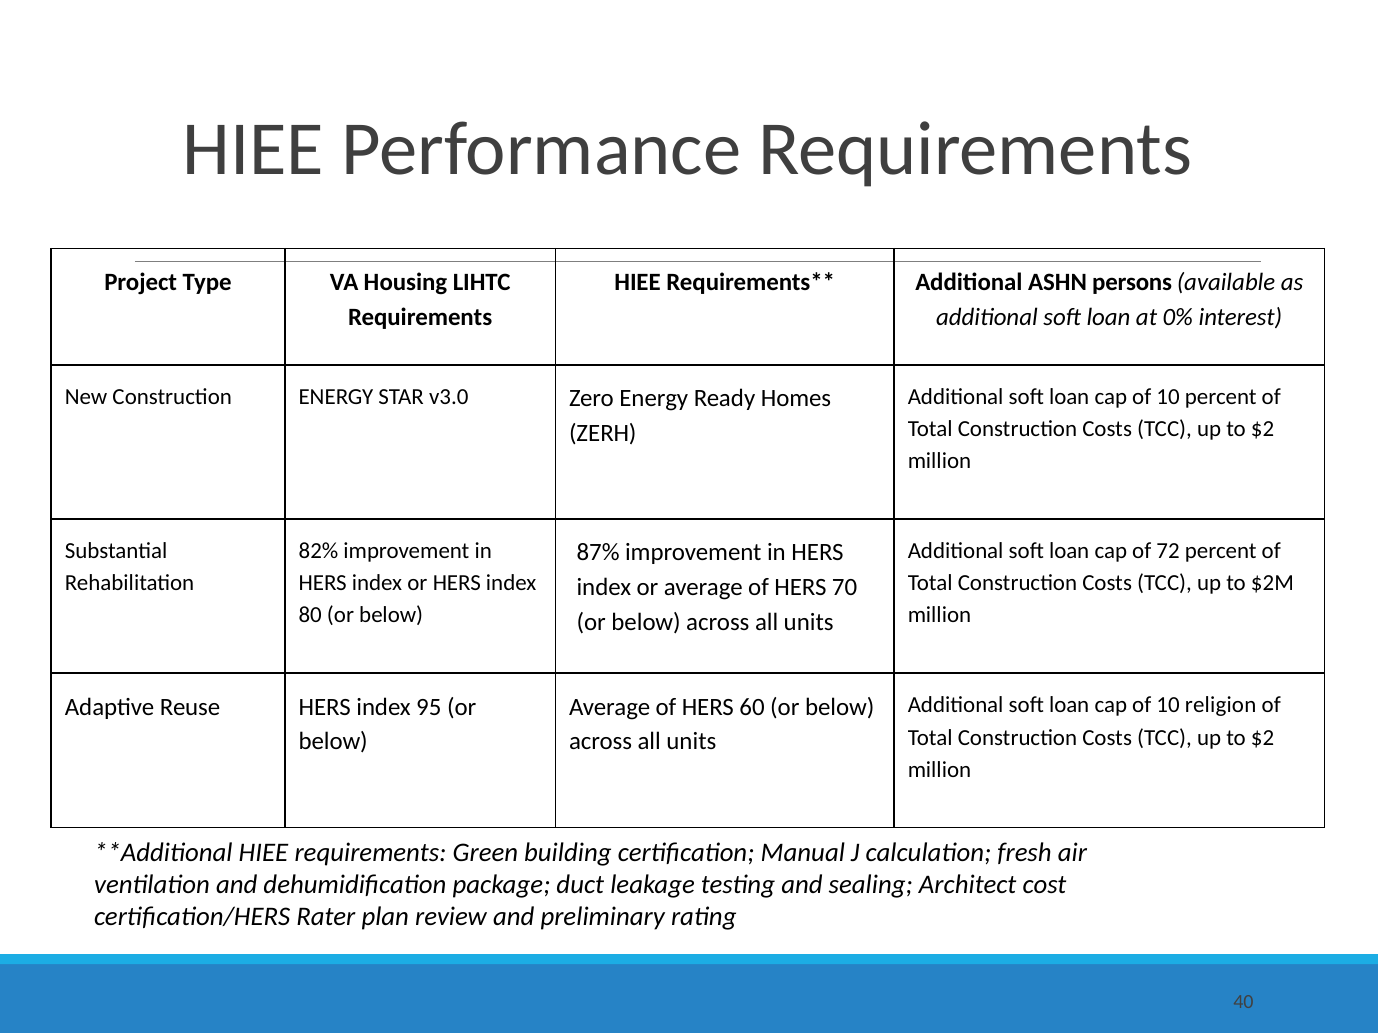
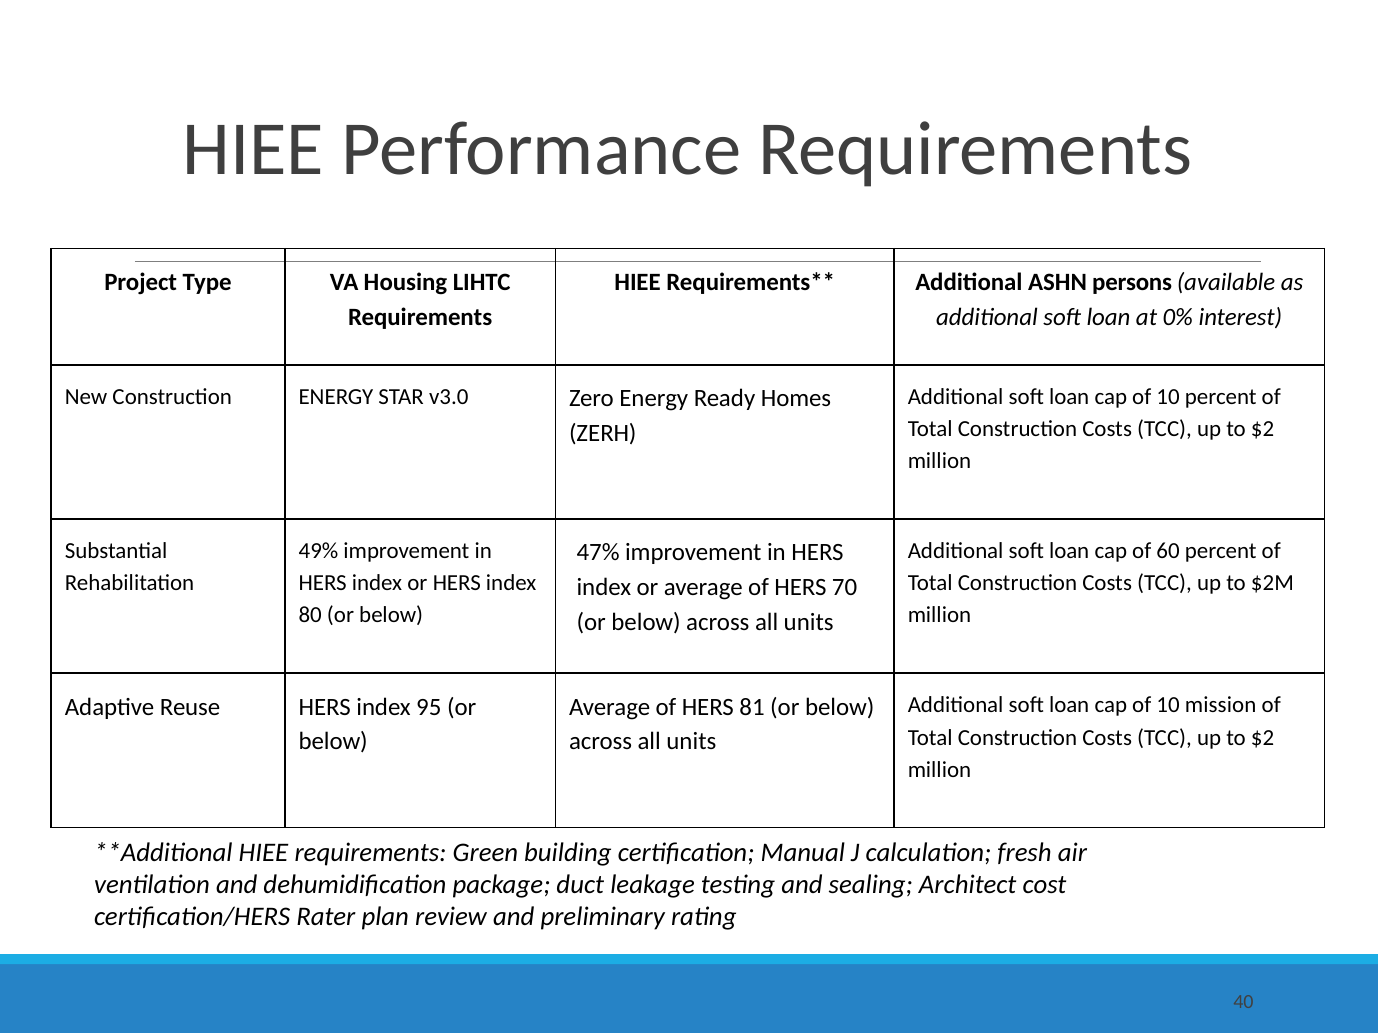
82%: 82% -> 49%
72: 72 -> 60
87%: 87% -> 47%
religion: religion -> mission
60: 60 -> 81
